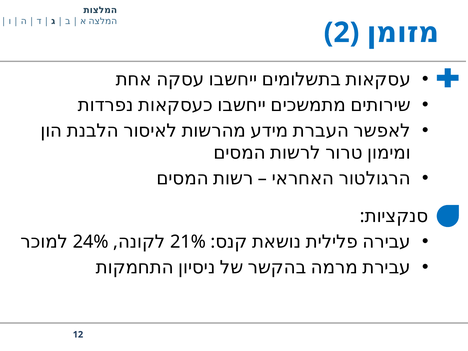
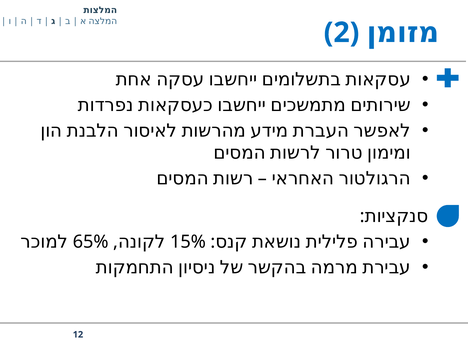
24%: 24% -> 65%
21%: 21% -> 15%
